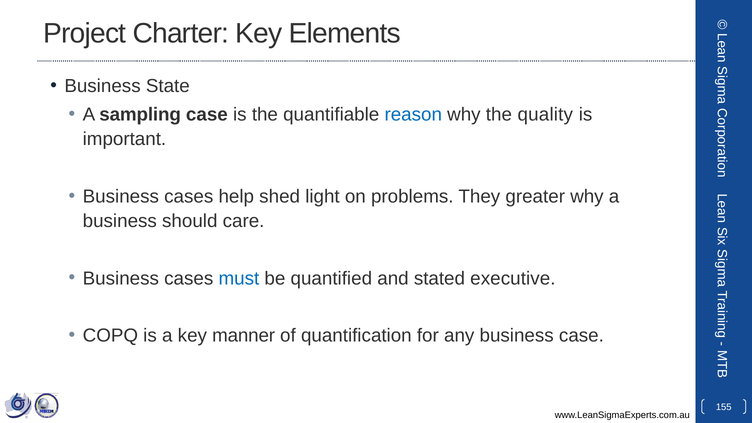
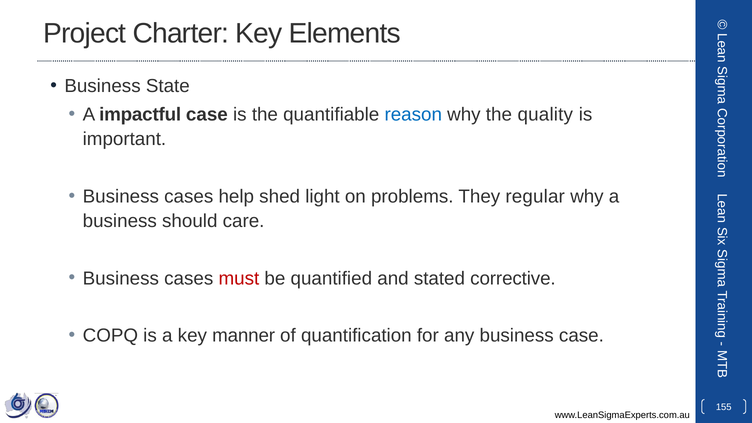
sampling: sampling -> impactful
greater: greater -> regular
must colour: blue -> red
executive: executive -> corrective
